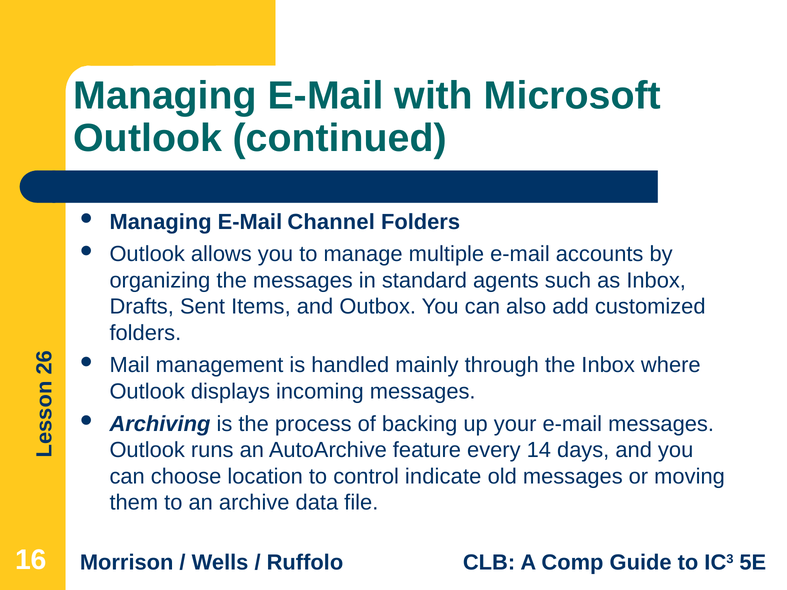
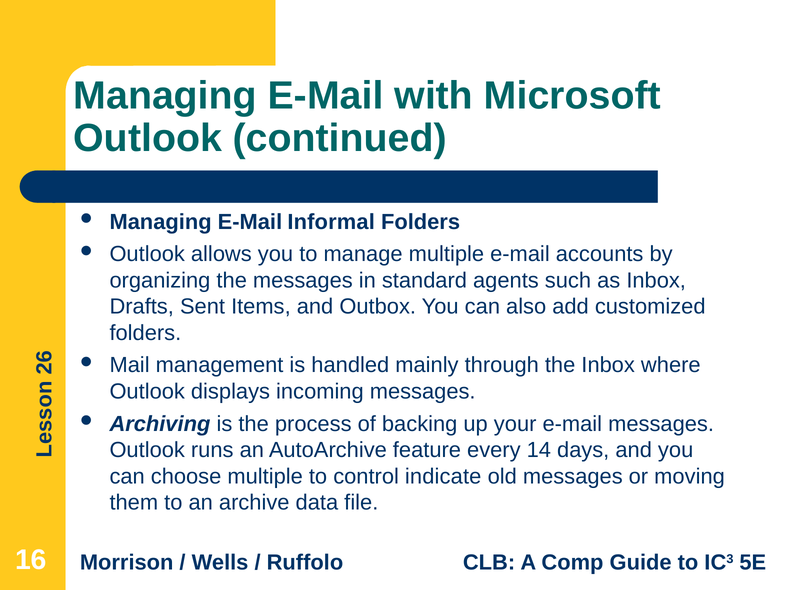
Channel: Channel -> Informal
choose location: location -> multiple
